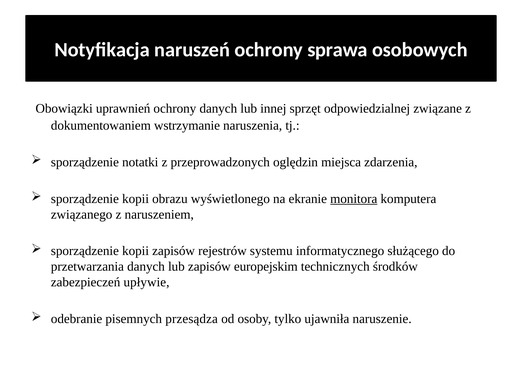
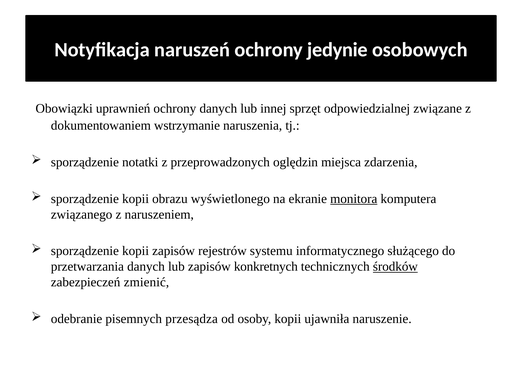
sprawa: sprawa -> jedynie
europejskim: europejskim -> konkretnych
środków underline: none -> present
upływie: upływie -> zmienić
osoby tylko: tylko -> kopii
